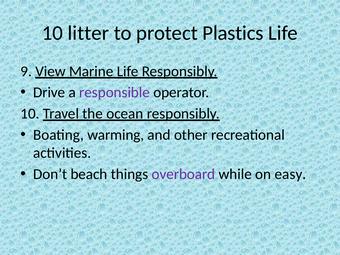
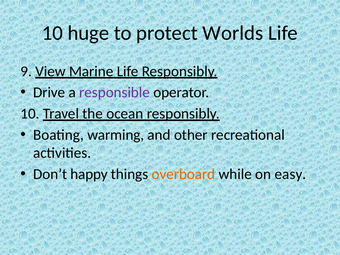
litter: litter -> huge
Plastics: Plastics -> Worlds
beach: beach -> happy
overboard colour: purple -> orange
